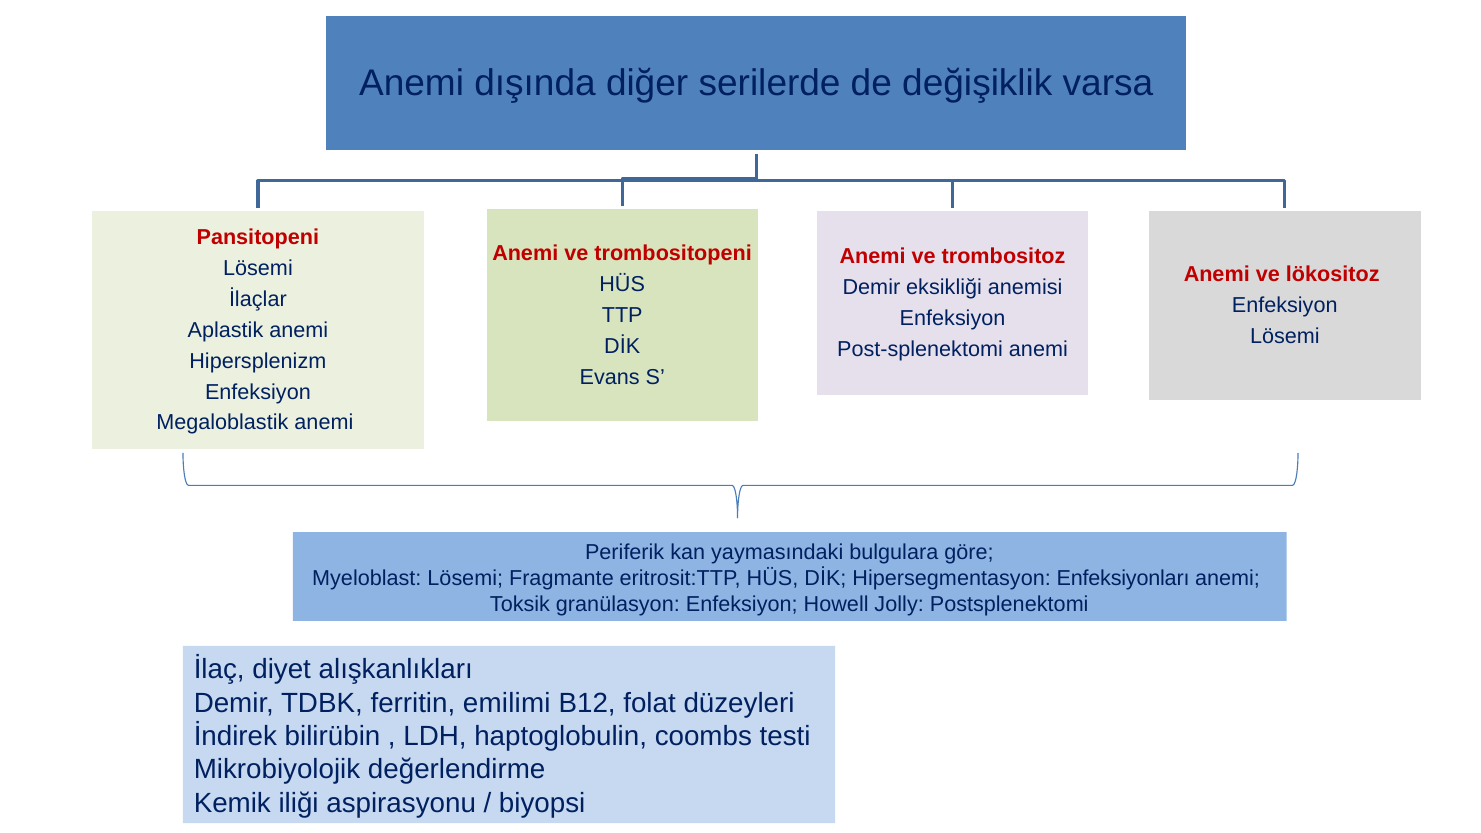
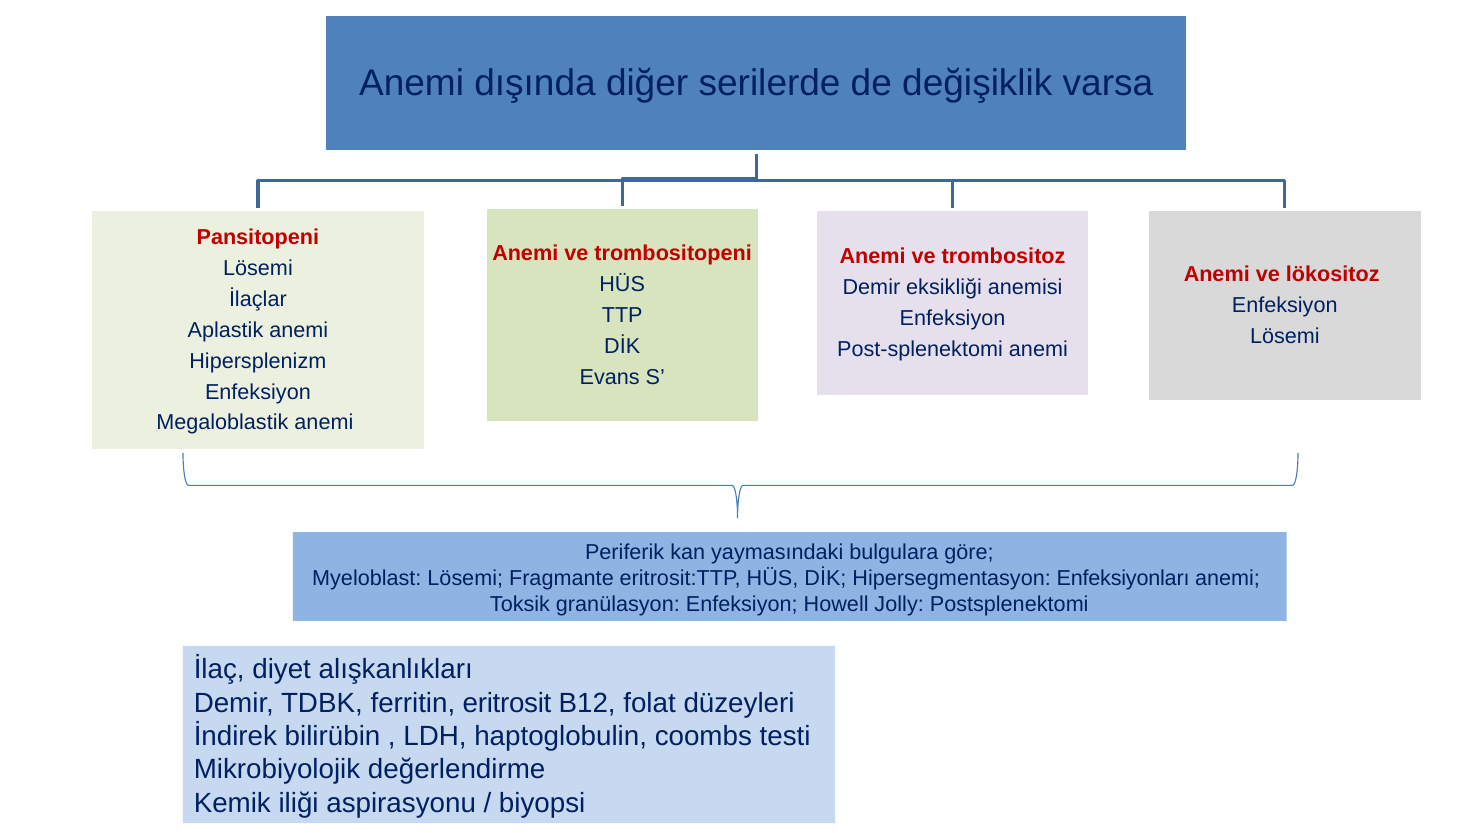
emilimi: emilimi -> eritrosit
